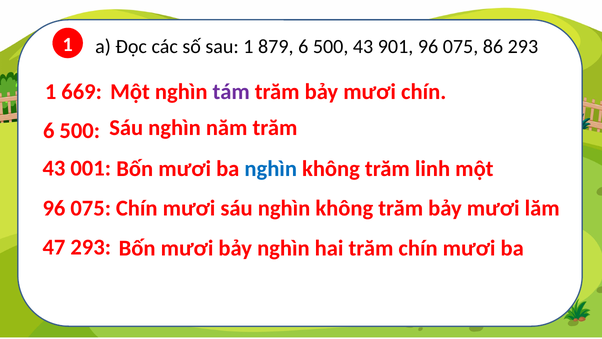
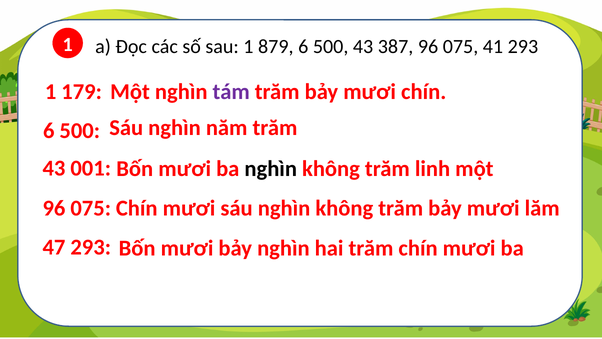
901: 901 -> 387
86: 86 -> 41
669: 669 -> 179
nghìn at (271, 169) colour: blue -> black
